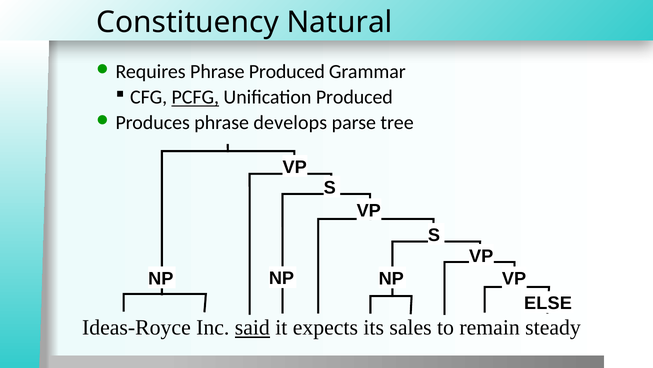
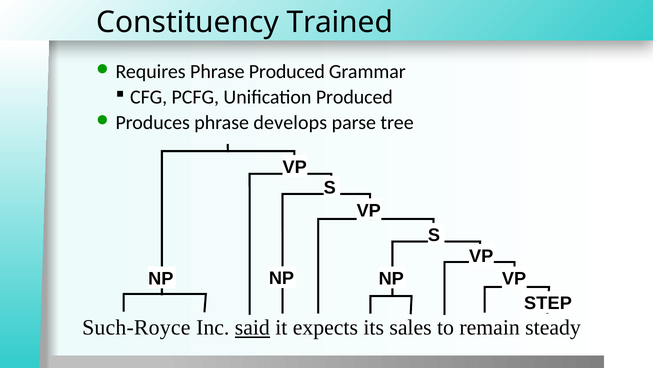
Natural: Natural -> Trained
PCFG underline: present -> none
ELSE: ELSE -> STEP
Ideas-Royce: Ideas-Royce -> Such-Royce
